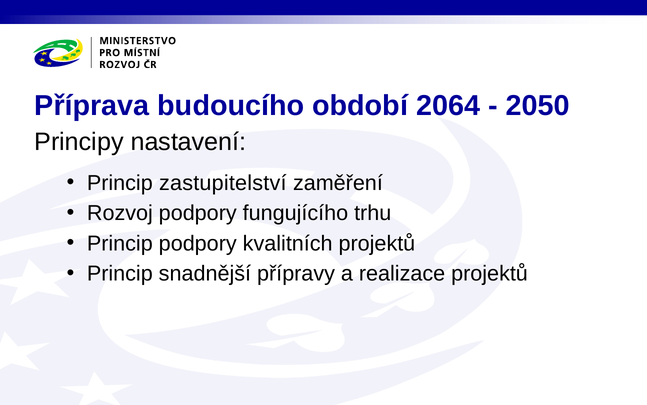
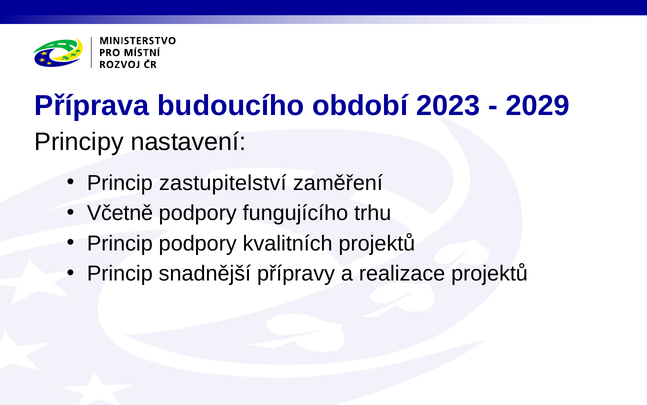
2064: 2064 -> 2023
2050: 2050 -> 2029
Rozvoj: Rozvoj -> Včetně
